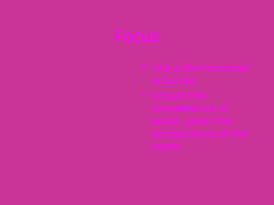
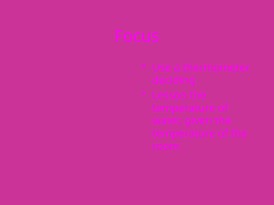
accurate: accurate -> deciding
